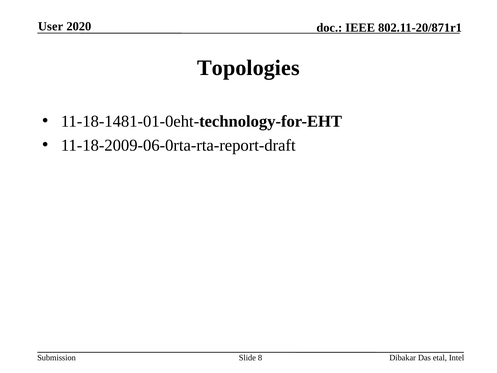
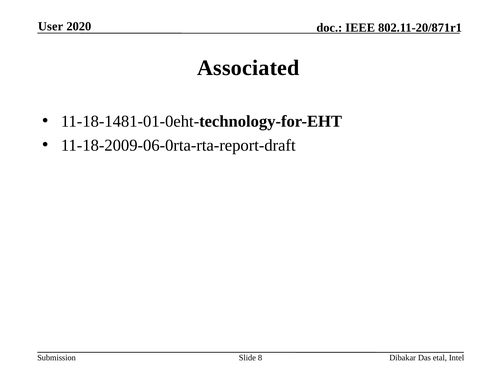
Topologies: Topologies -> Associated
